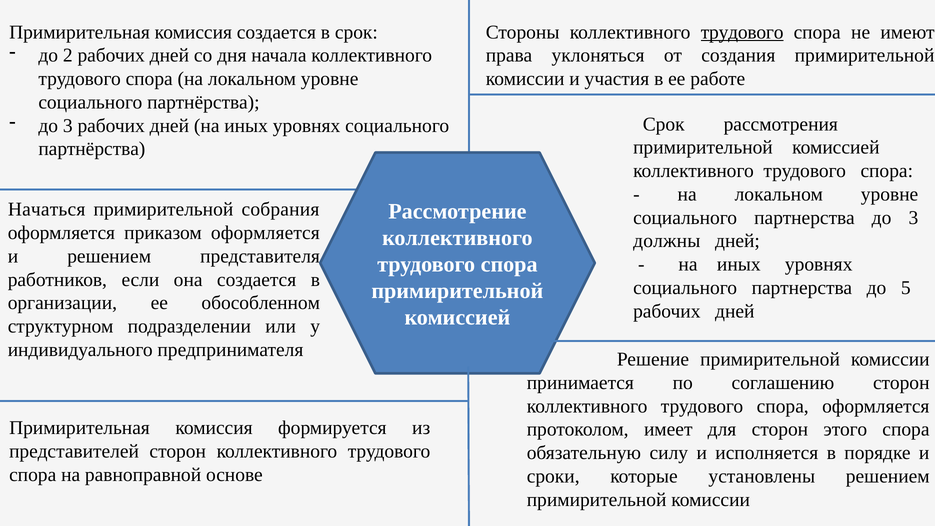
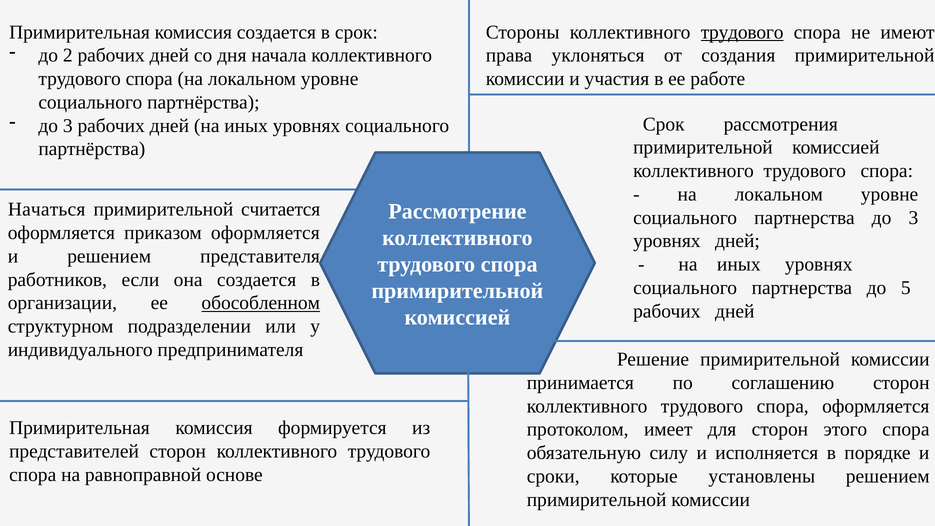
собрания: собрания -> считается
должны at (667, 241): должны -> уровнях
обособленном underline: none -> present
